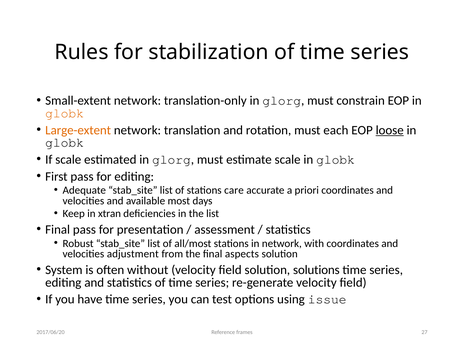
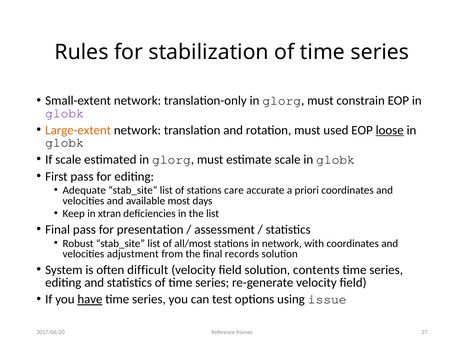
globk at (65, 113) colour: orange -> purple
each: each -> used
aspects: aspects -> records
without: without -> difficult
solutions: solutions -> contents
have underline: none -> present
